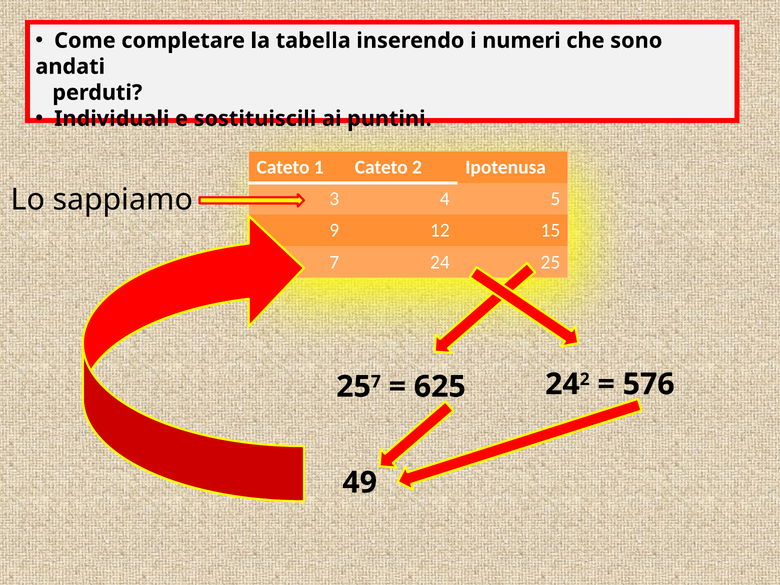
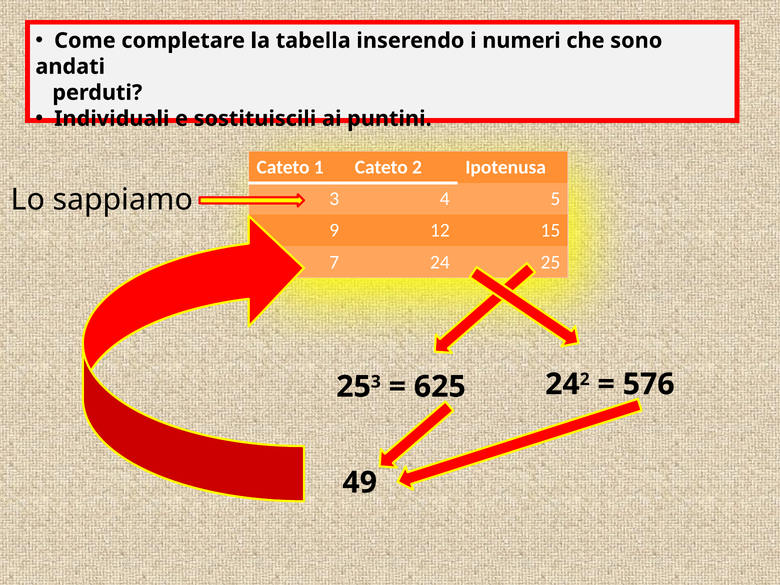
25 7: 7 -> 3
